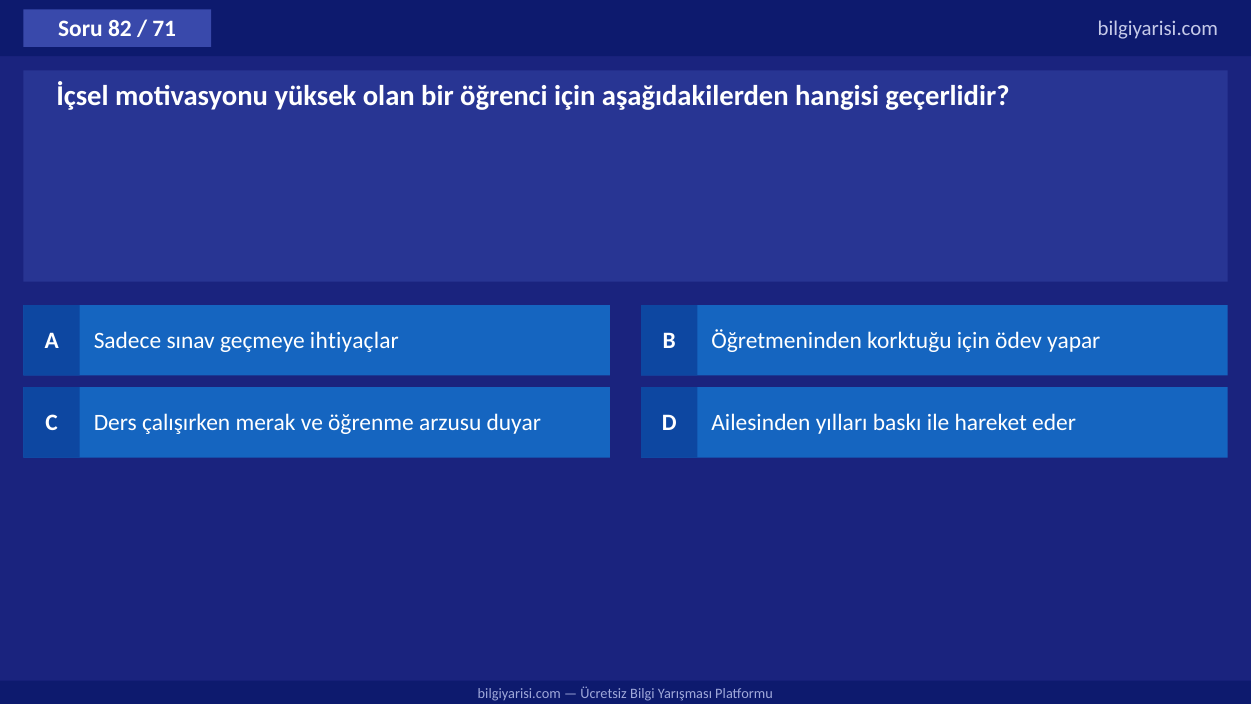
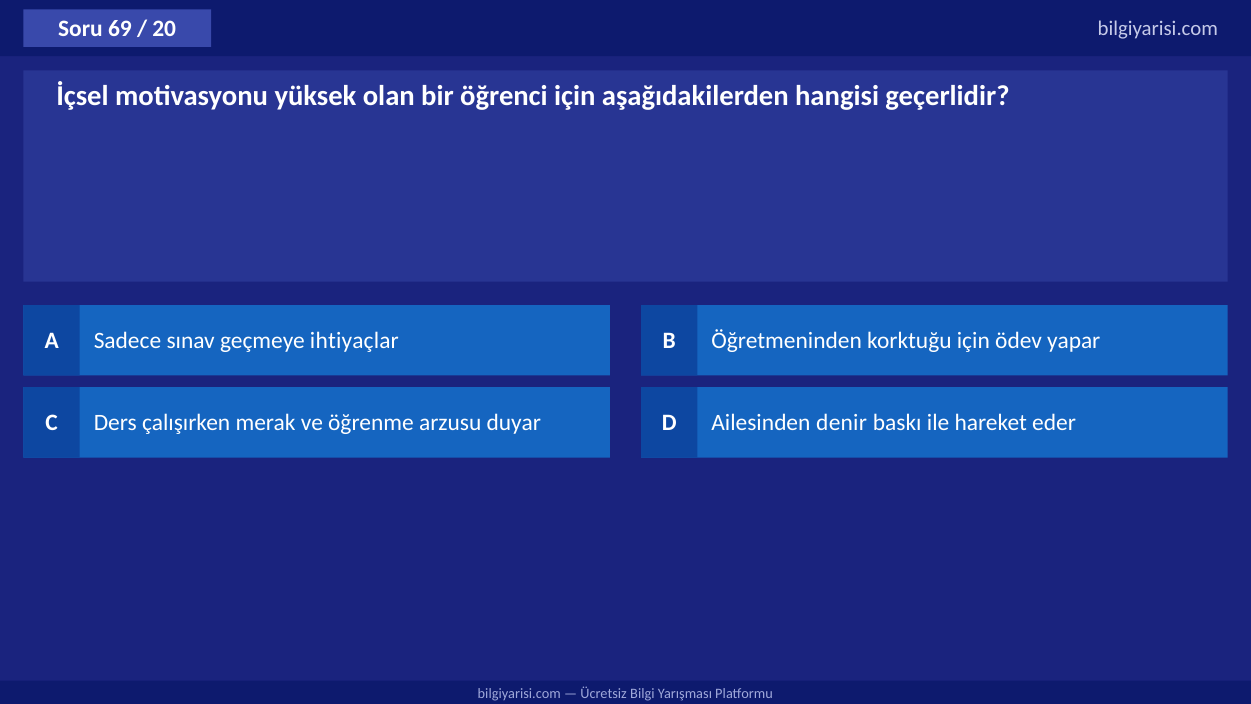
82: 82 -> 69
71: 71 -> 20
yılları: yılları -> denir
